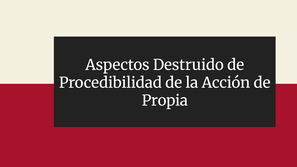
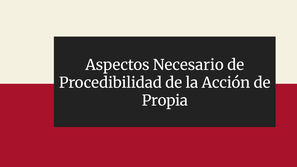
Destruido: Destruido -> Necesario
